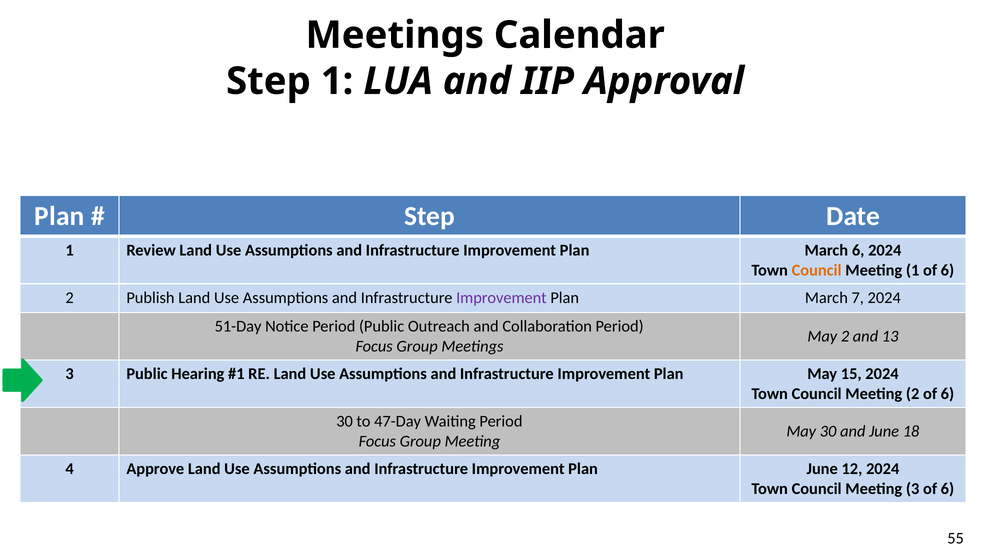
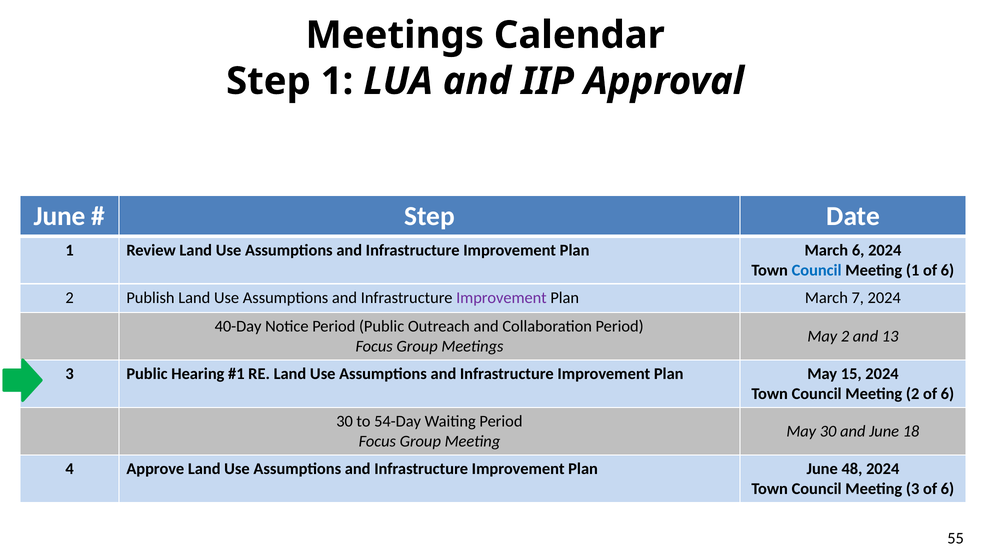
Plan at (59, 216): Plan -> June
Council at (817, 270) colour: orange -> blue
51-Day: 51-Day -> 40-Day
47-Day: 47-Day -> 54-Day
12: 12 -> 48
